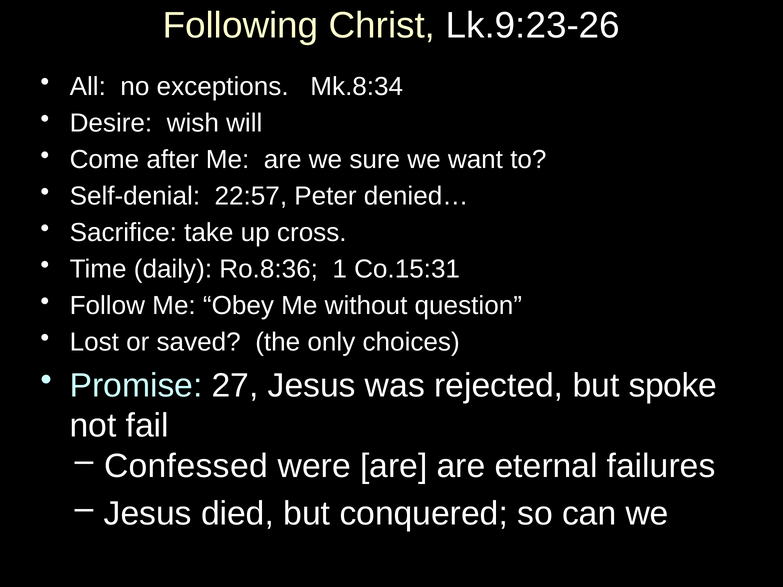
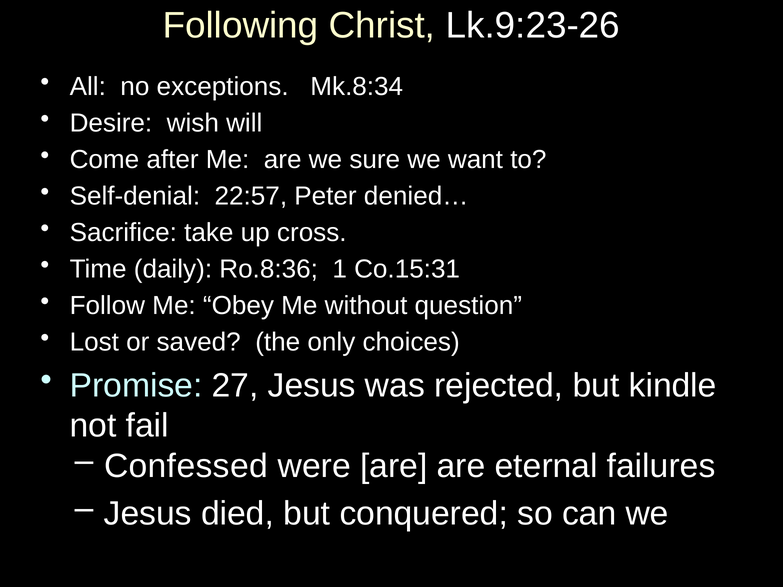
spoke: spoke -> kindle
